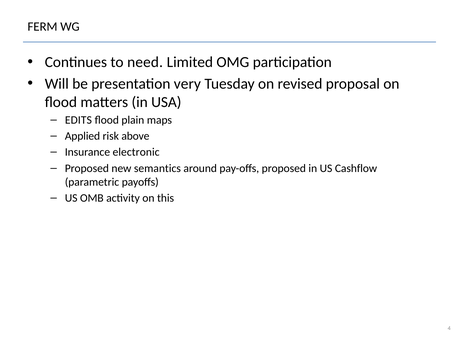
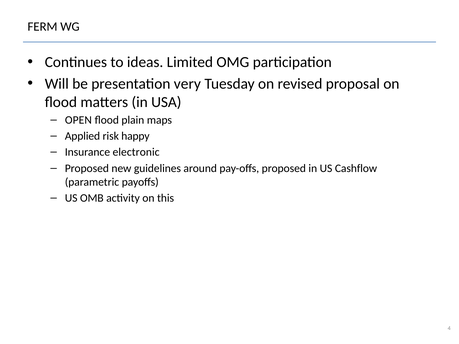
need: need -> ideas
EDITS: EDITS -> OPEN
above: above -> happy
semantics: semantics -> guidelines
